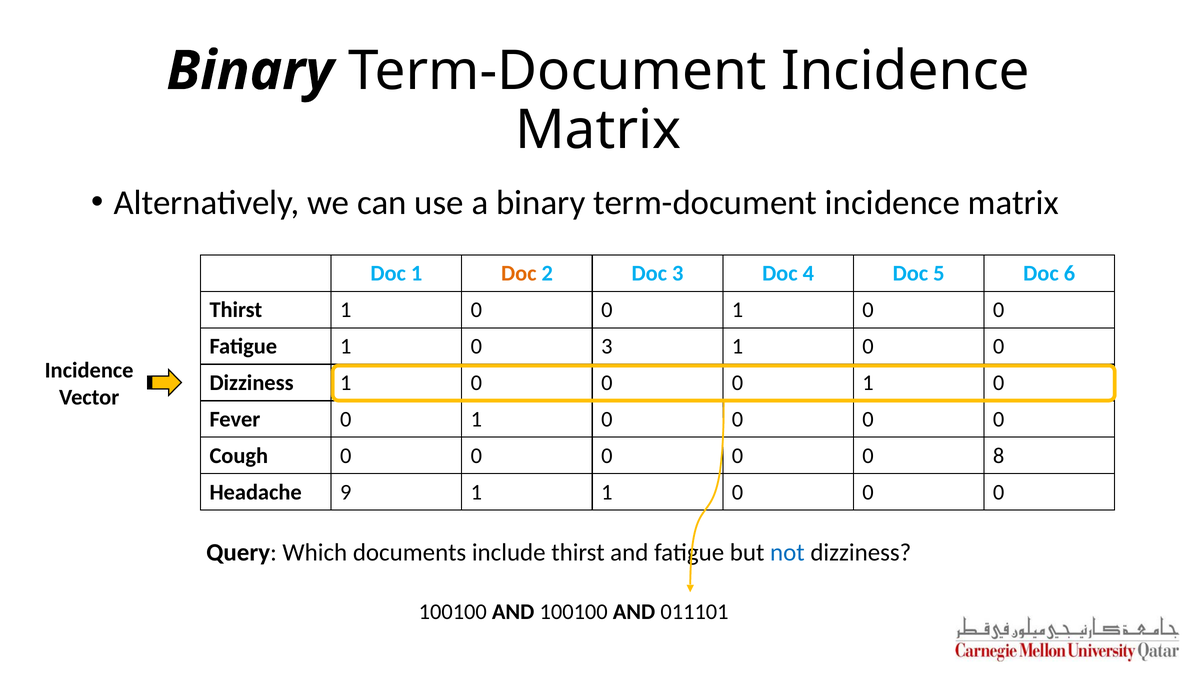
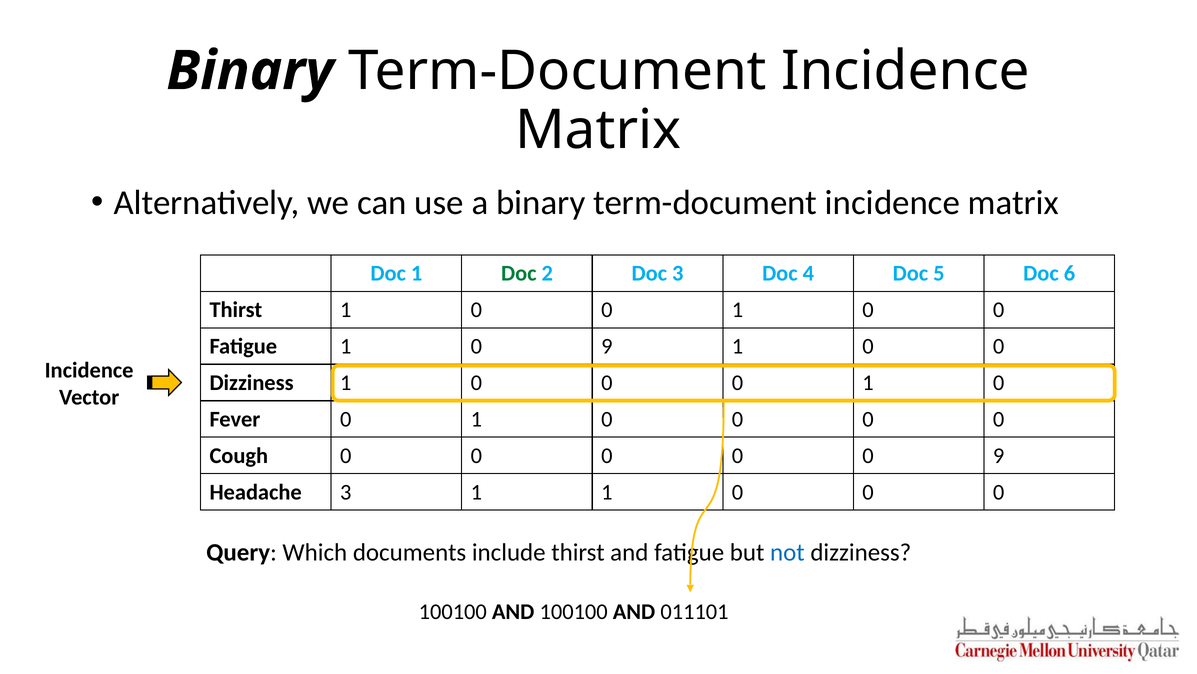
Doc at (519, 273) colour: orange -> green
1 0 3: 3 -> 9
0 0 8: 8 -> 9
Headache 9: 9 -> 3
